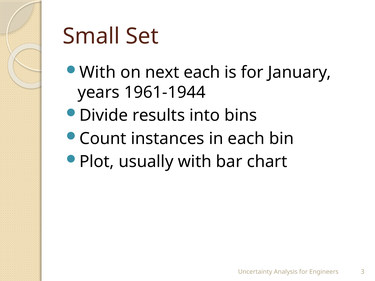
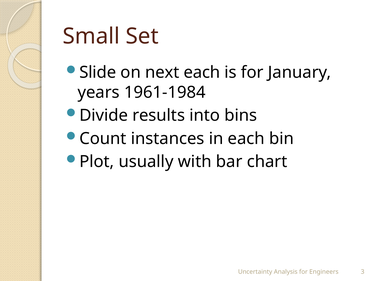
With at (98, 72): With -> Slide
1961-1944: 1961-1944 -> 1961-1984
